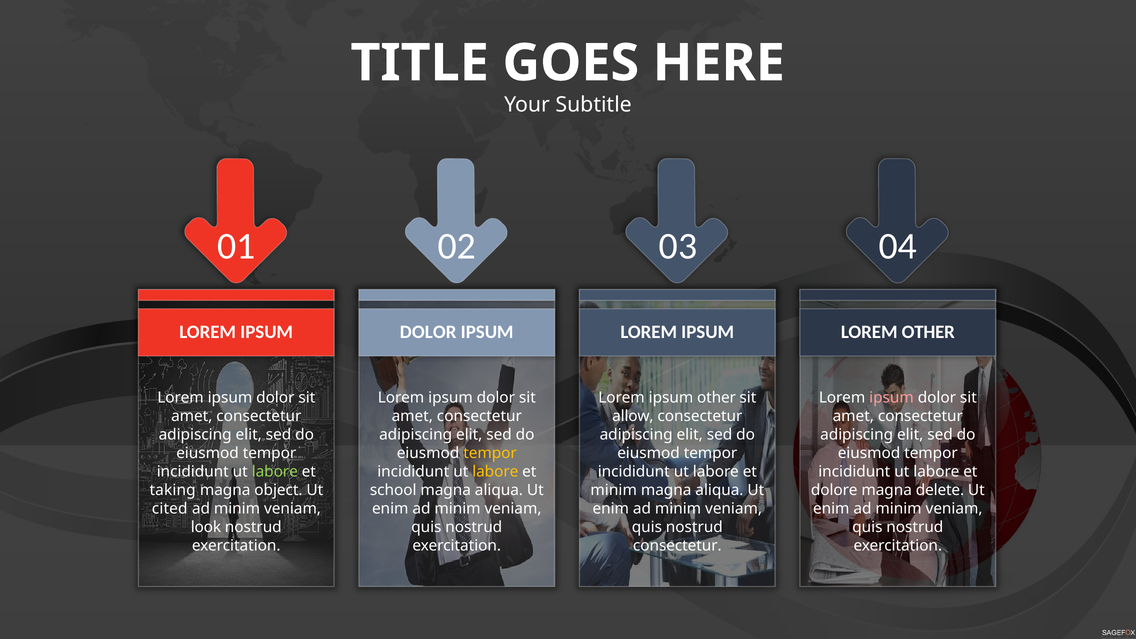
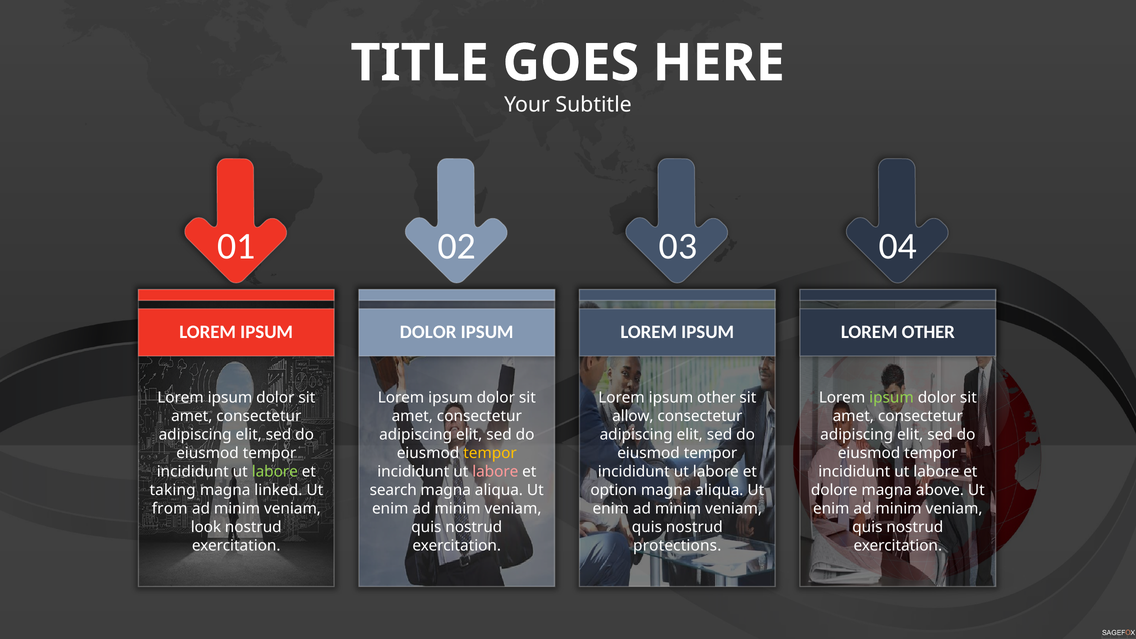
ipsum at (892, 398) colour: pink -> light green
labore at (495, 472) colour: yellow -> pink
object: object -> linked
school: school -> search
minim at (614, 490): minim -> option
delete: delete -> above
cited: cited -> from
consectetur at (677, 546): consectetur -> protections
